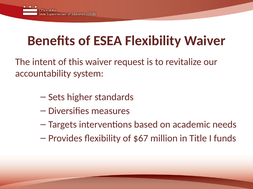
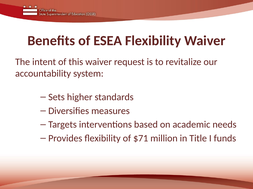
$67: $67 -> $71
